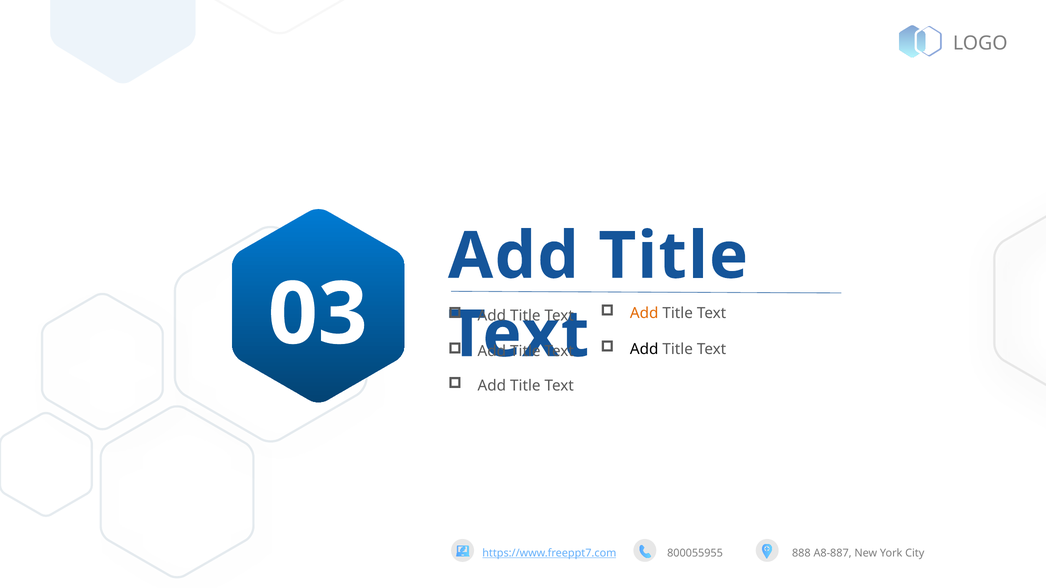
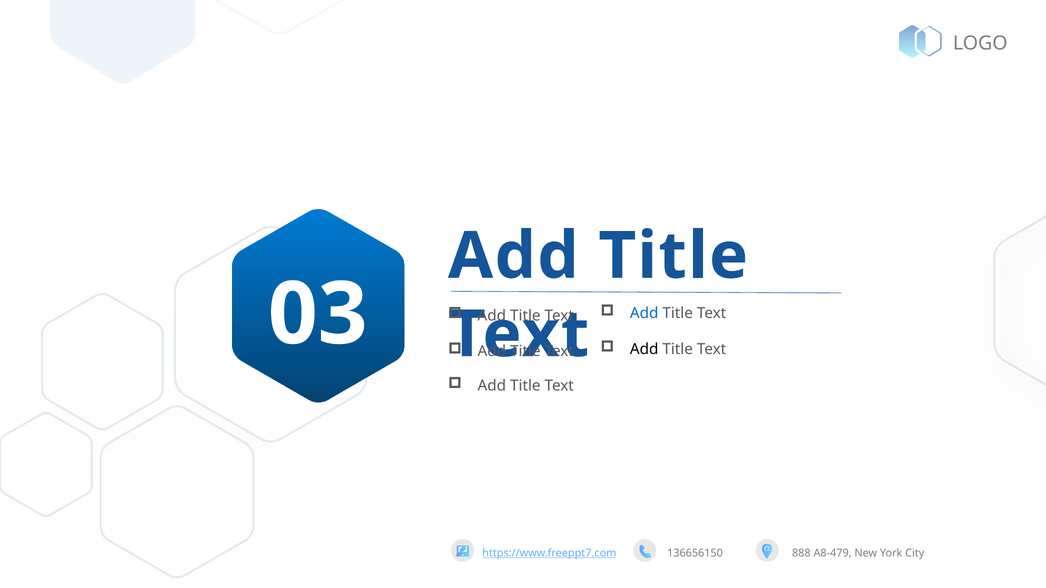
Add at (644, 313) colour: orange -> blue
800055955: 800055955 -> 136656150
A8-887: A8-887 -> A8-479
